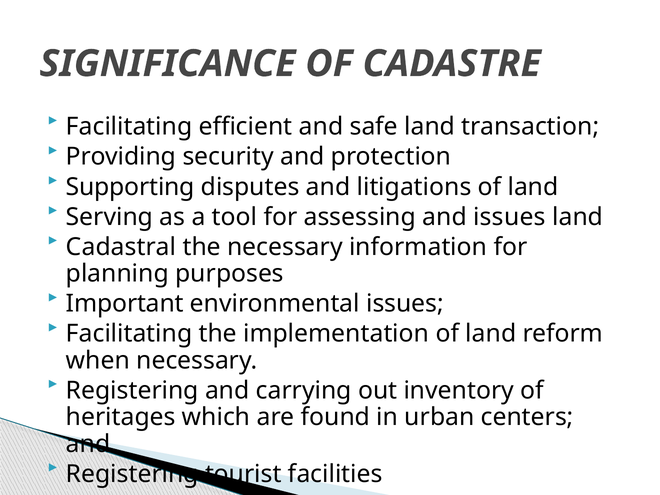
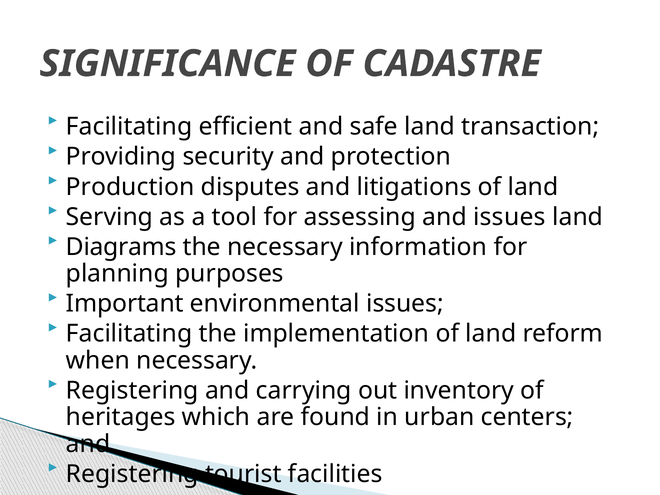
Supporting: Supporting -> Production
Cadastral: Cadastral -> Diagrams
